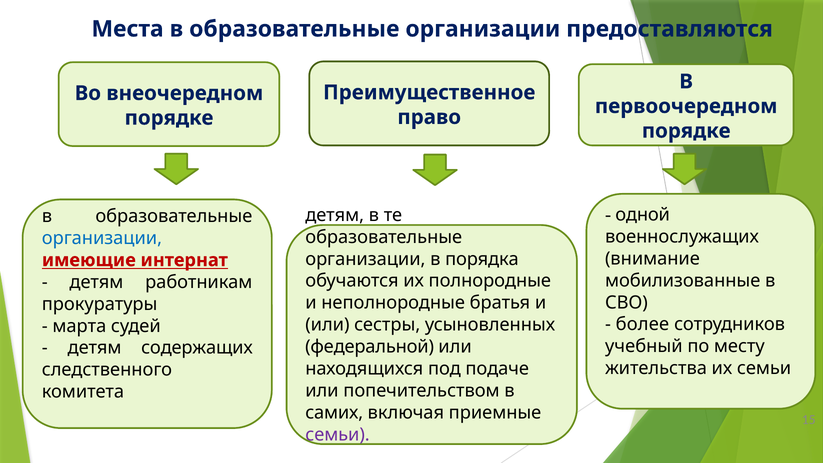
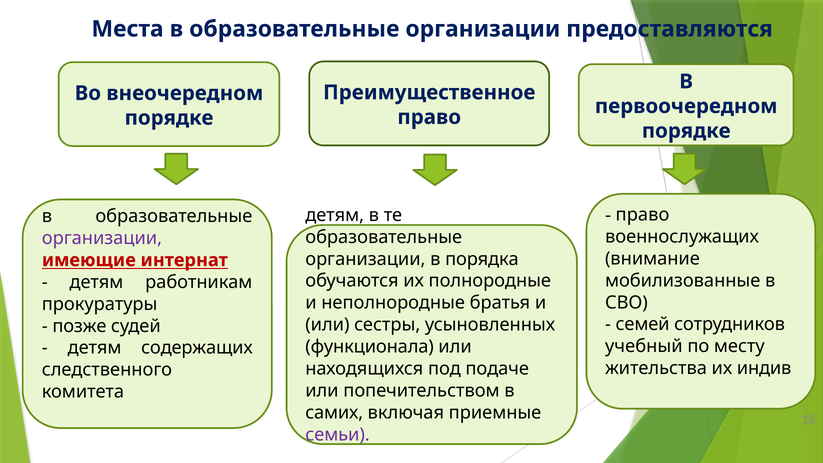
одной at (643, 215): одной -> право
организации at (102, 238) colour: blue -> purple
более: более -> семей
марта: марта -> позже
федеральной: федеральной -> функционала
их семьи: семьи -> индив
